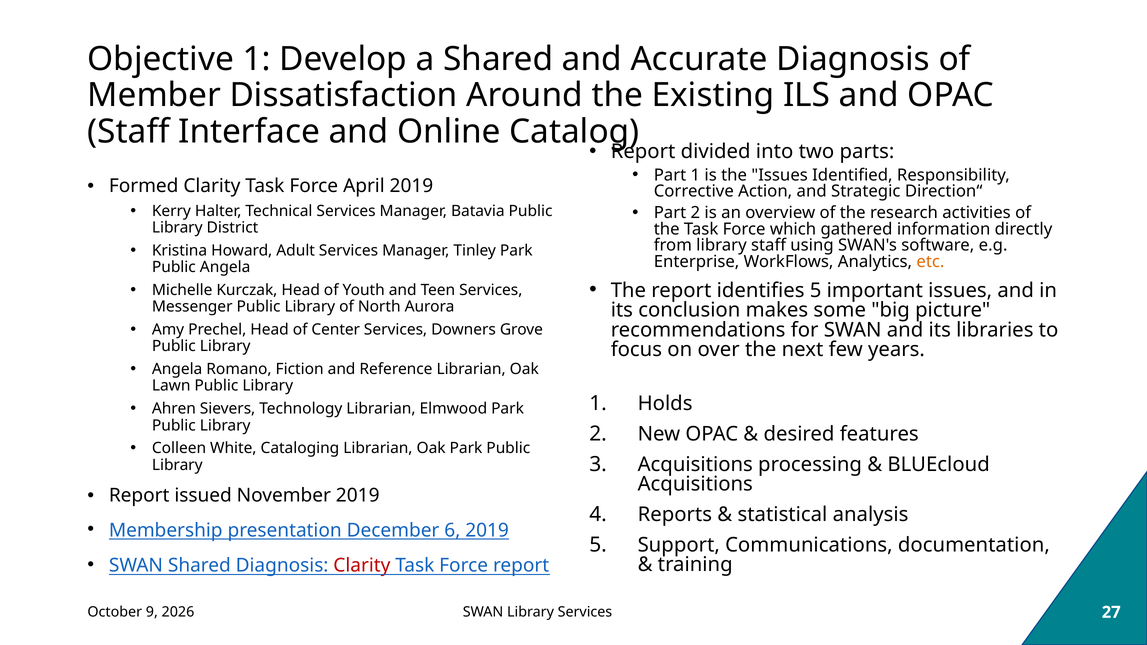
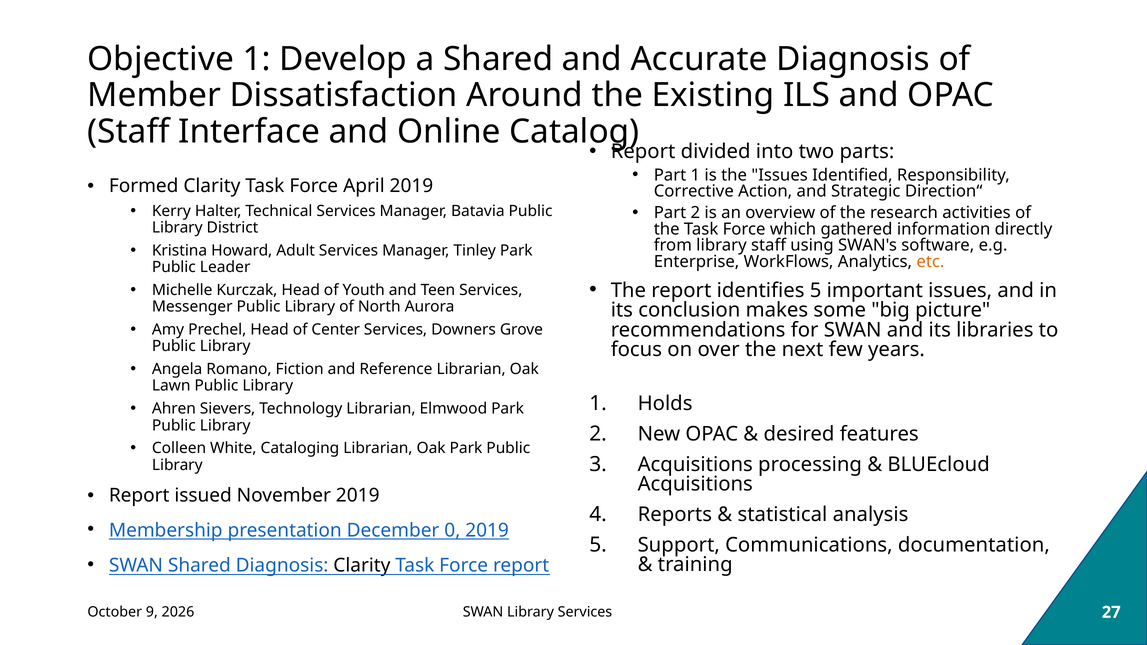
Public Angela: Angela -> Leader
6: 6 -> 0
Clarity at (362, 566) colour: red -> black
